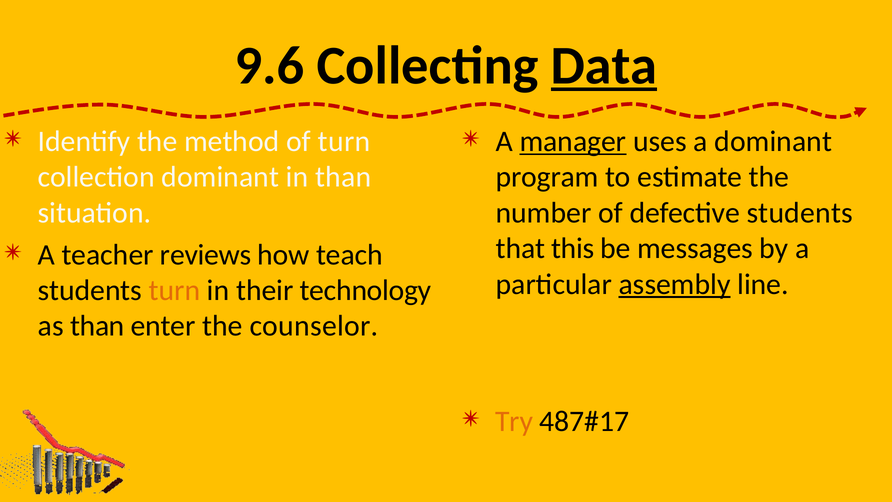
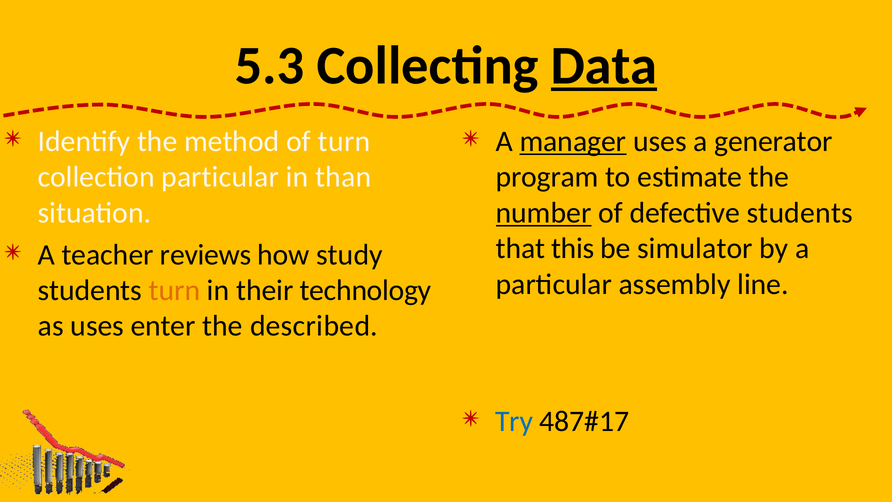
9.6: 9.6 -> 5.3
a dominant: dominant -> generator
collection dominant: dominant -> particular
number underline: none -> present
messages: messages -> simulator
teach: teach -> study
assembly underline: present -> none
as than: than -> uses
counselor: counselor -> described
Try colour: orange -> blue
